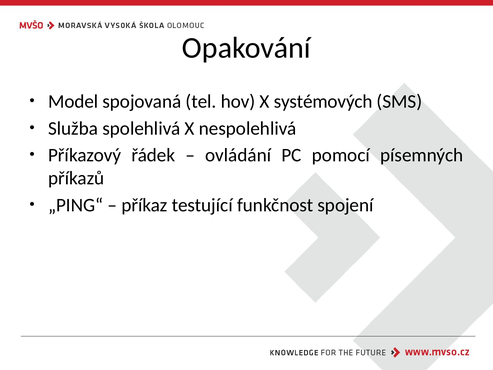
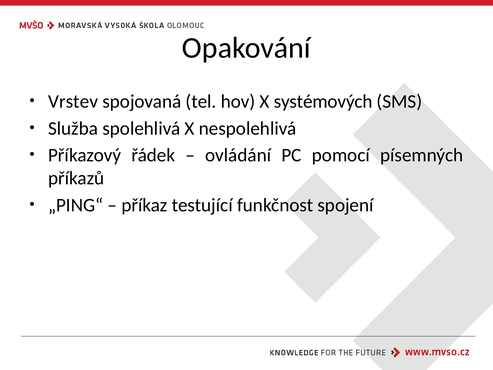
Model: Model -> Vrstev
